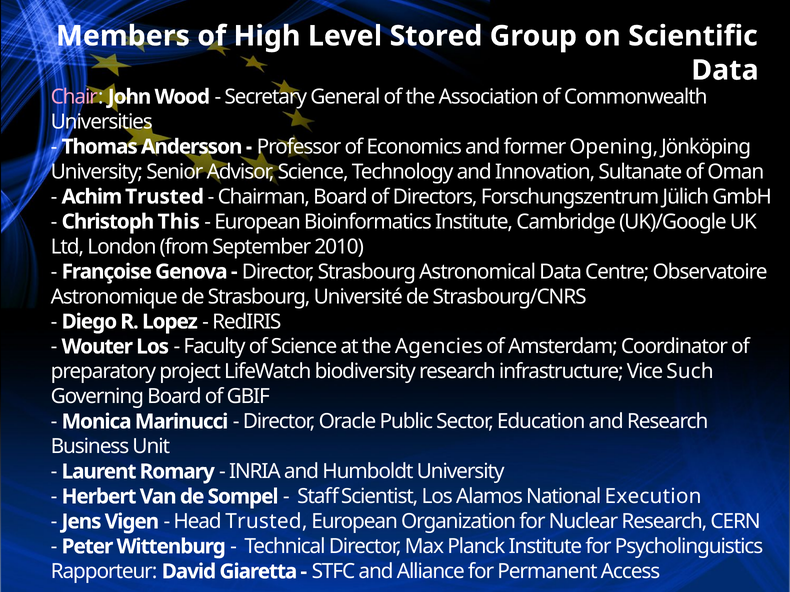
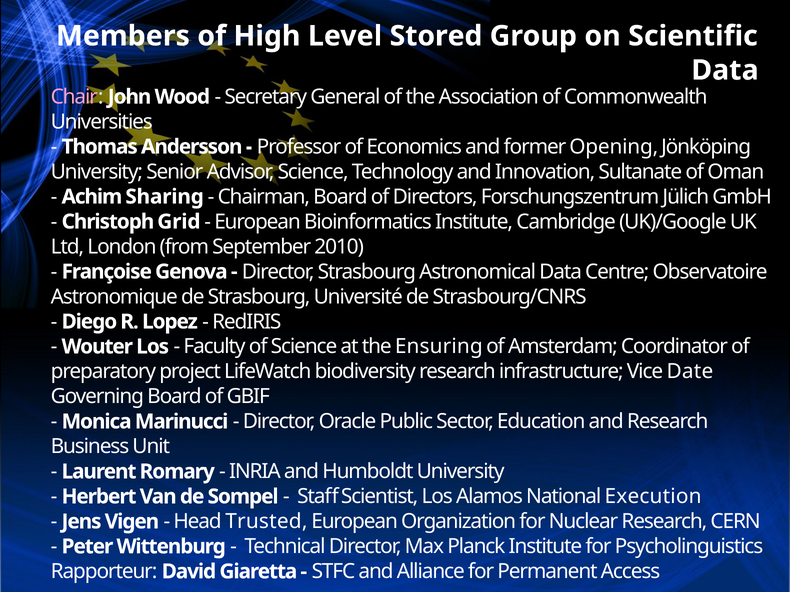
Achim Trusted: Trusted -> Sharing
This: This -> Grid
Agencies: Agencies -> Ensuring
Such: Such -> Date
